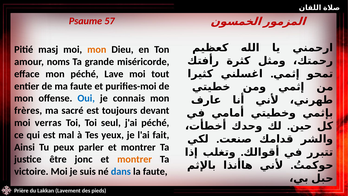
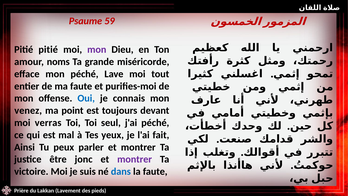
57: 57 -> 59
Pitié masj: masj -> pitié
mon at (97, 49) colour: orange -> purple
frères: frères -> venez
sacré: sacré -> point
montrer at (135, 159) colour: orange -> purple
